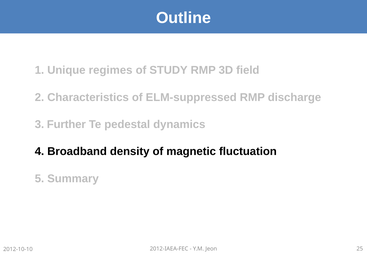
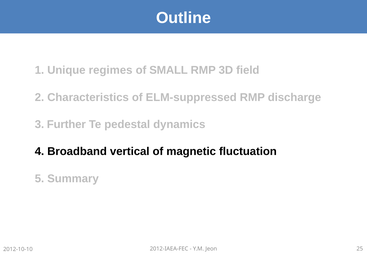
STUDY: STUDY -> SMALL
density: density -> vertical
